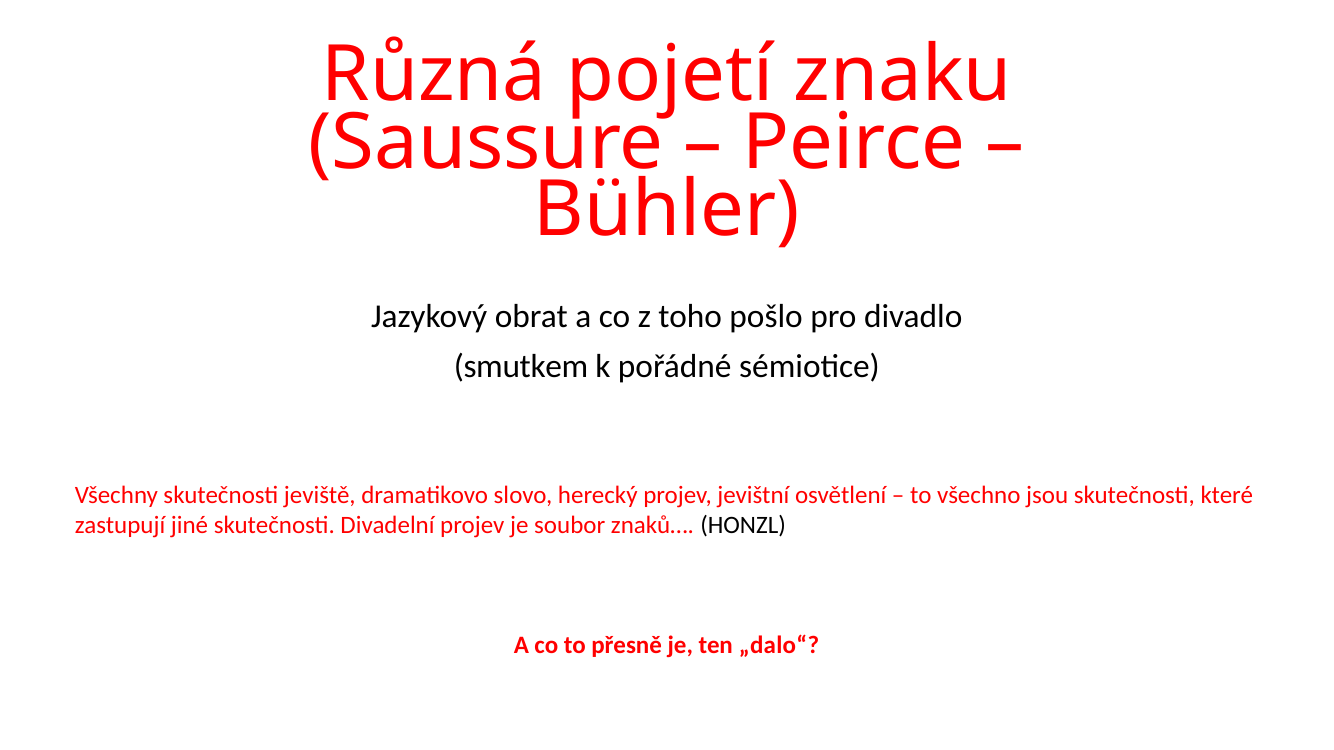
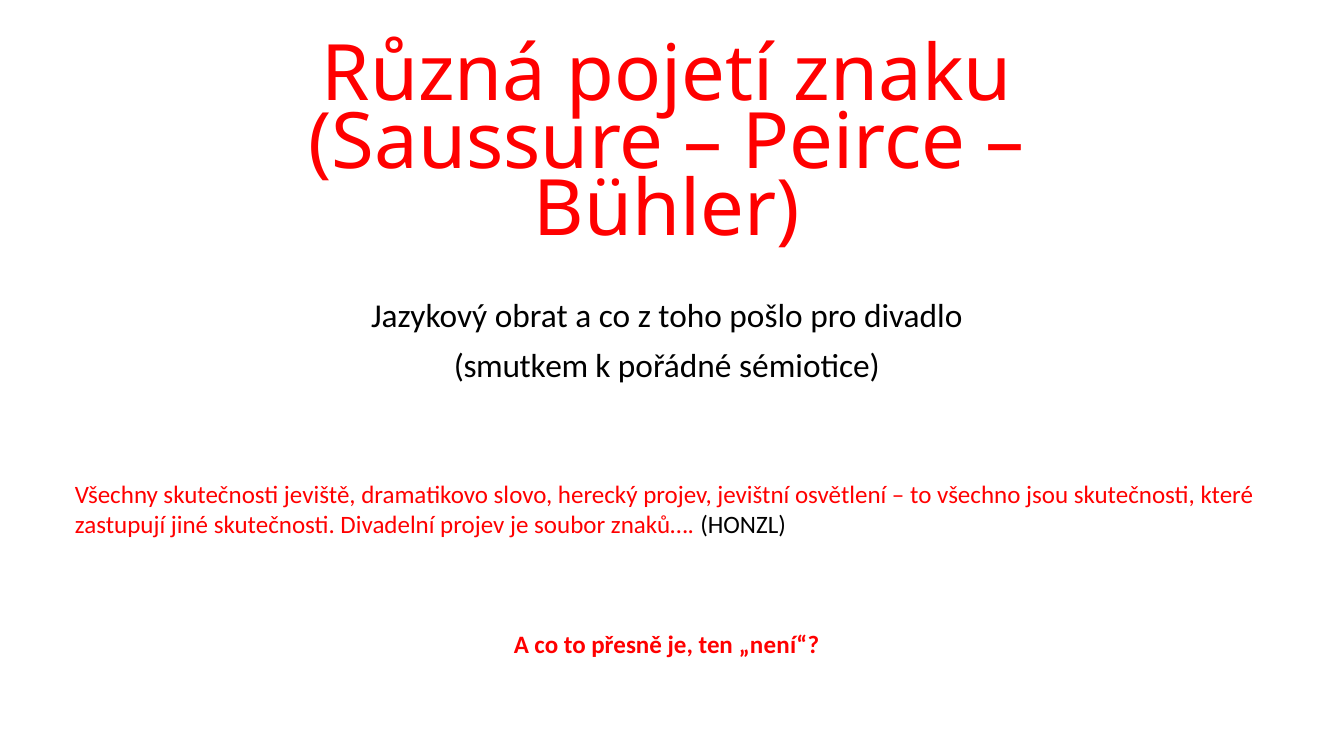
„dalo“: „dalo“ -> „není“
